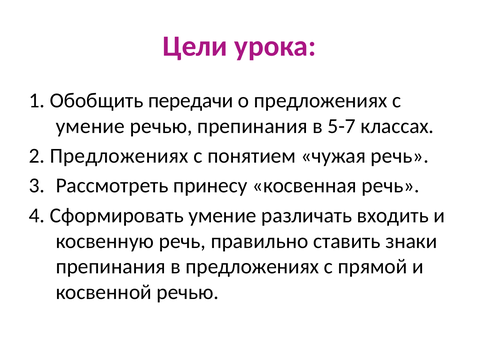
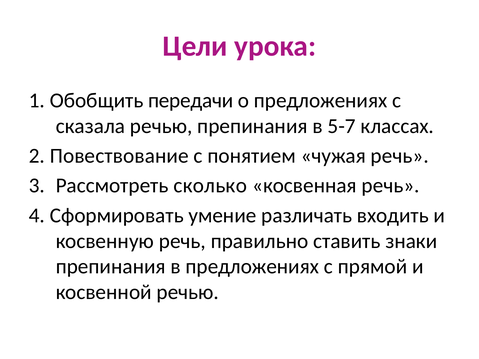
умение at (90, 126): умение -> сказала
2 Предложениях: Предложениях -> Повествование
принесу: принесу -> сколько
